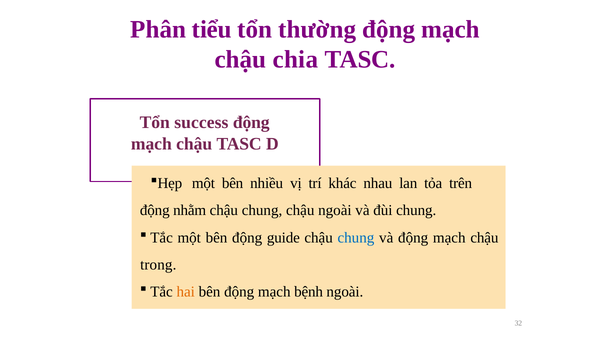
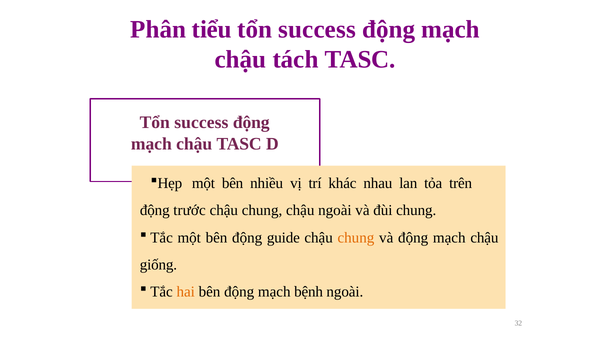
thường at (317, 29): thường -> success
chia: chia -> tách
nhằm: nhằm -> trước
chung at (356, 237) colour: blue -> orange
trong: trong -> giống
